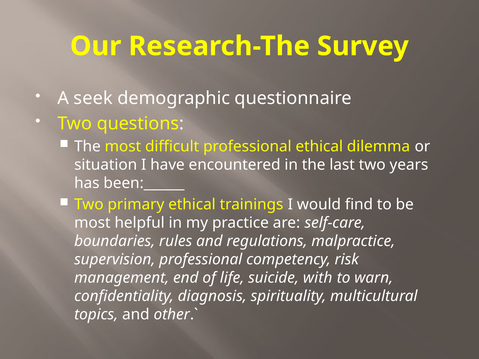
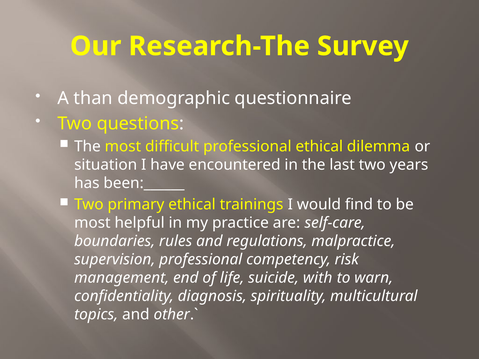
seek: seek -> than
